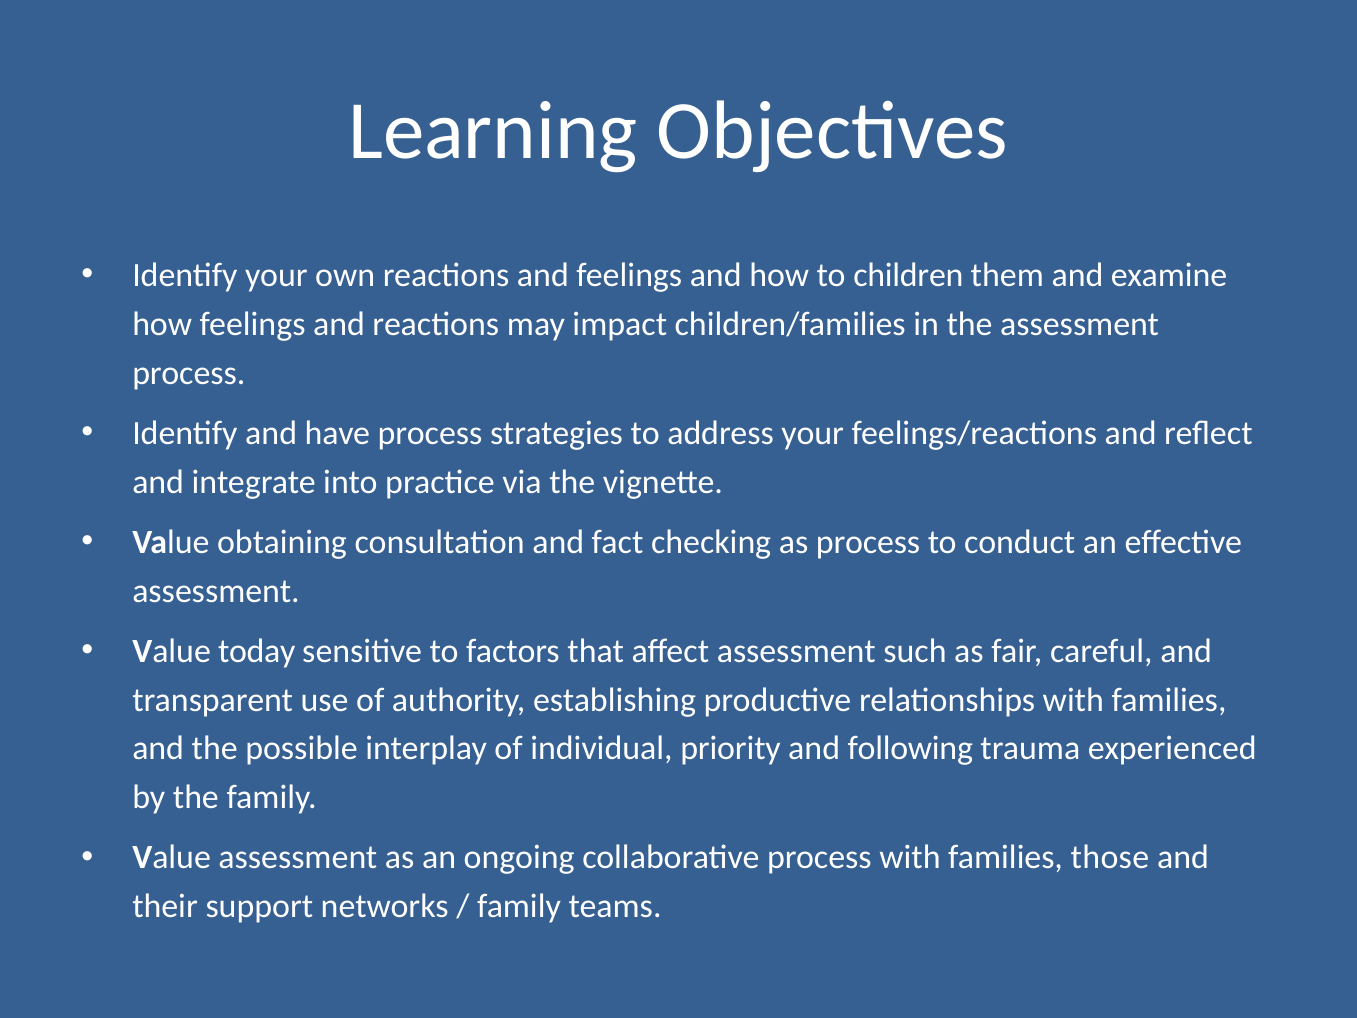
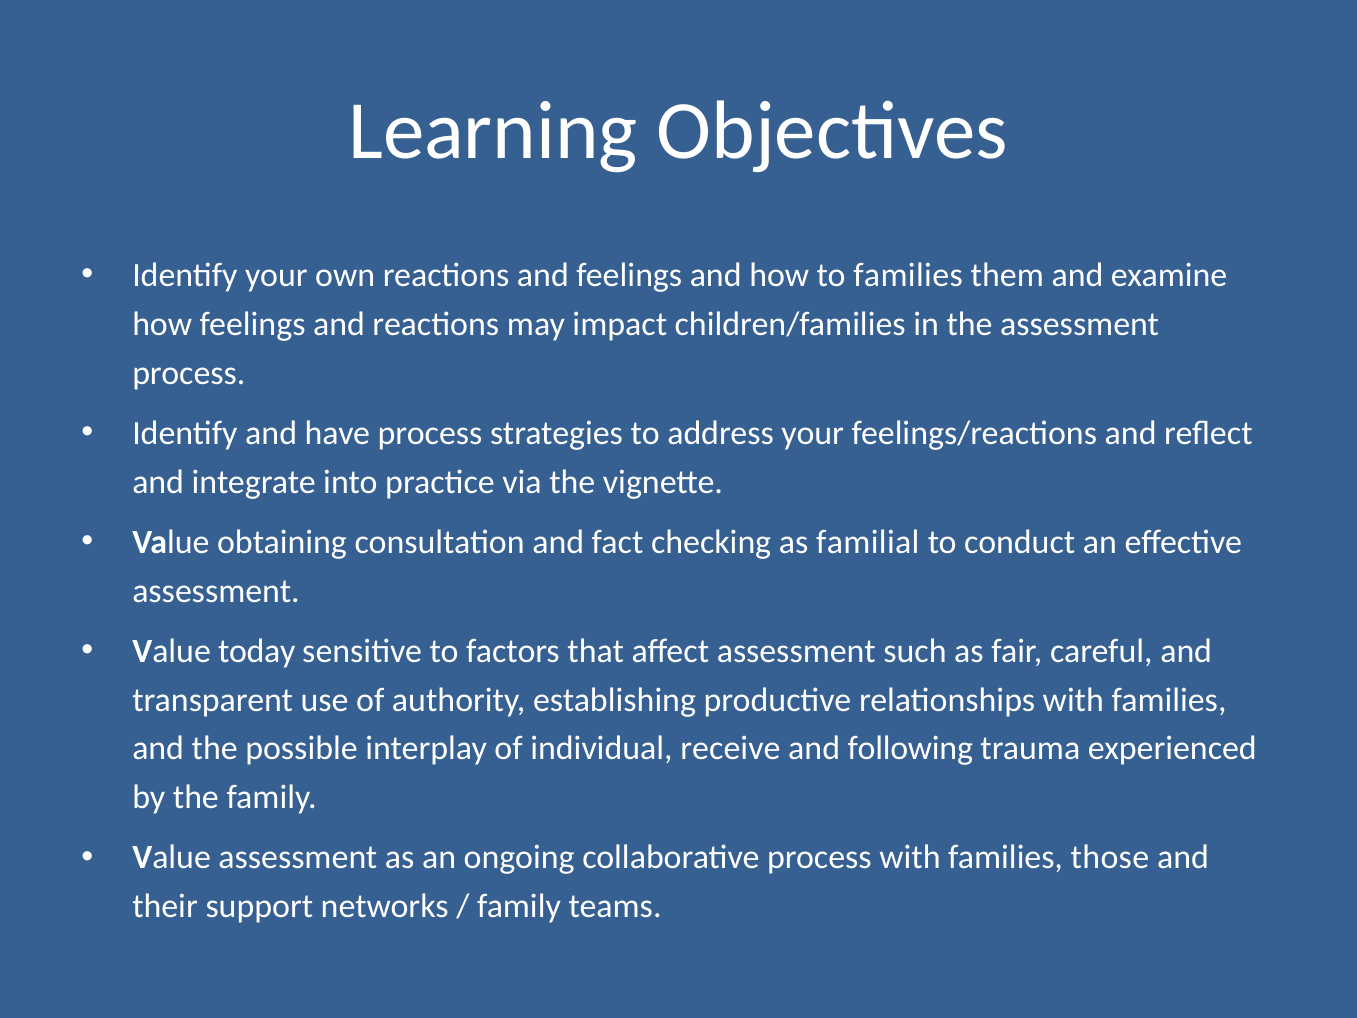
to children: children -> families
as process: process -> familial
priority: priority -> receive
